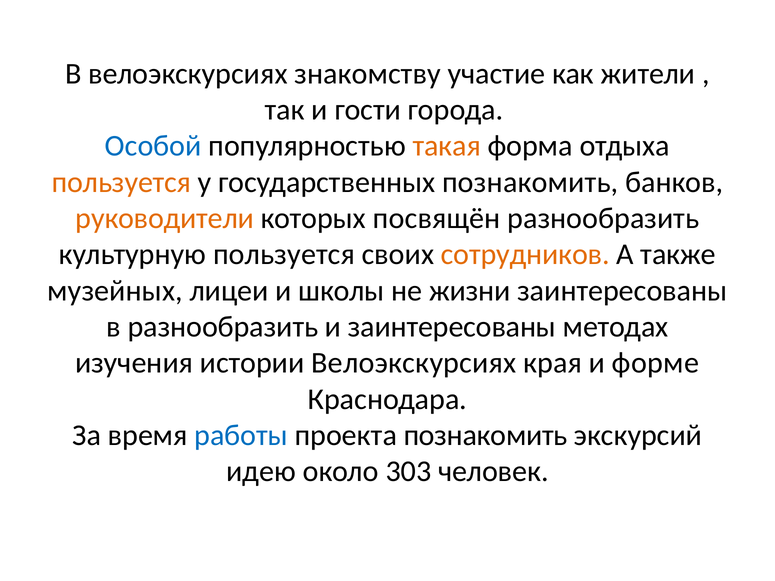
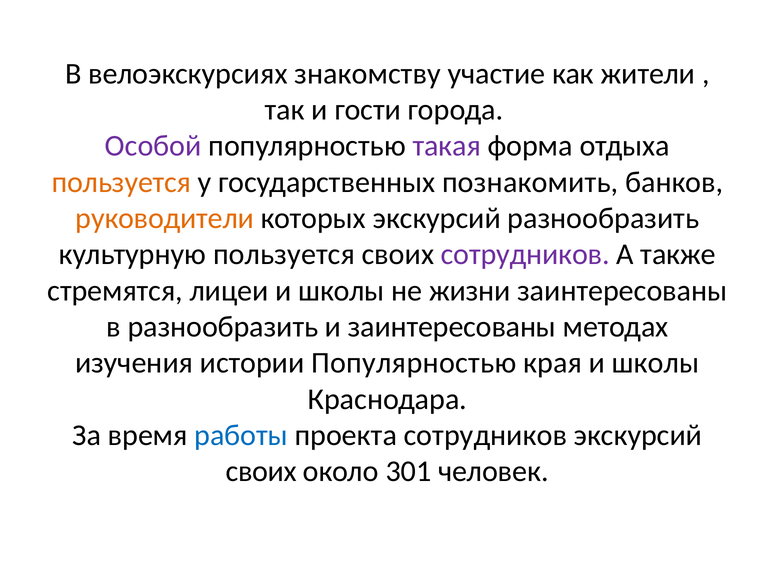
Особой colour: blue -> purple
такая colour: orange -> purple
которых посвящён: посвящён -> экскурсий
сотрудников at (525, 255) colour: orange -> purple
музейных: музейных -> стремятся
истории Велоэкскурсиях: Велоэкскурсиях -> Популярностью
края и форме: форме -> школы
проекта познакомить: познакомить -> сотрудников
идею at (261, 472): идею -> своих
303: 303 -> 301
